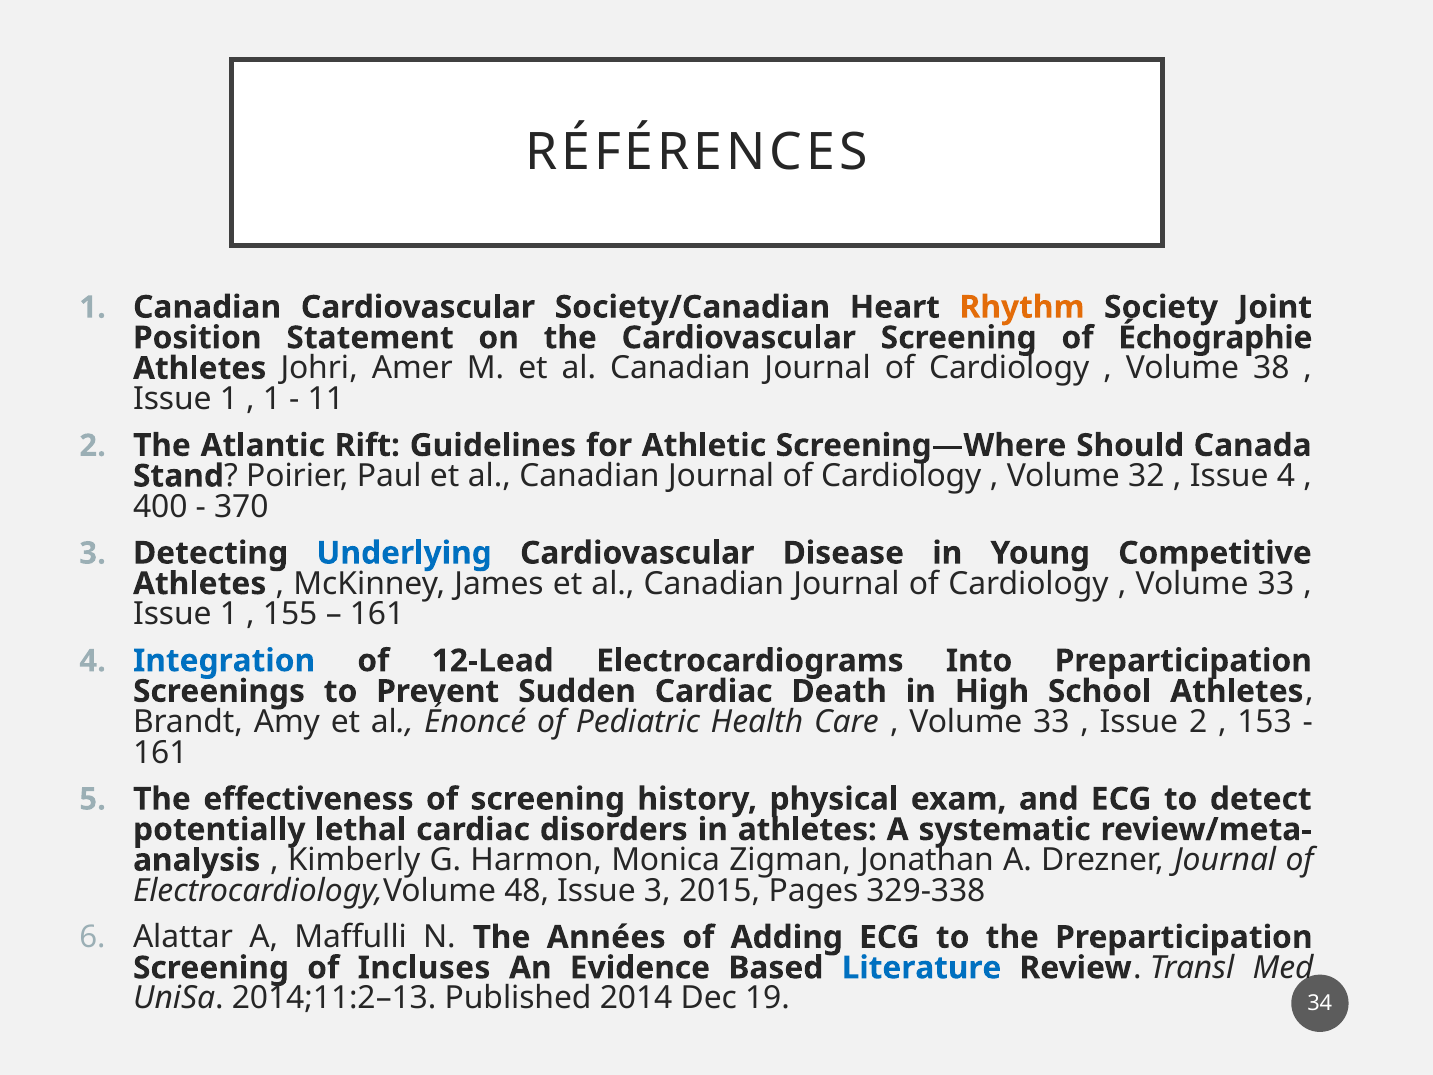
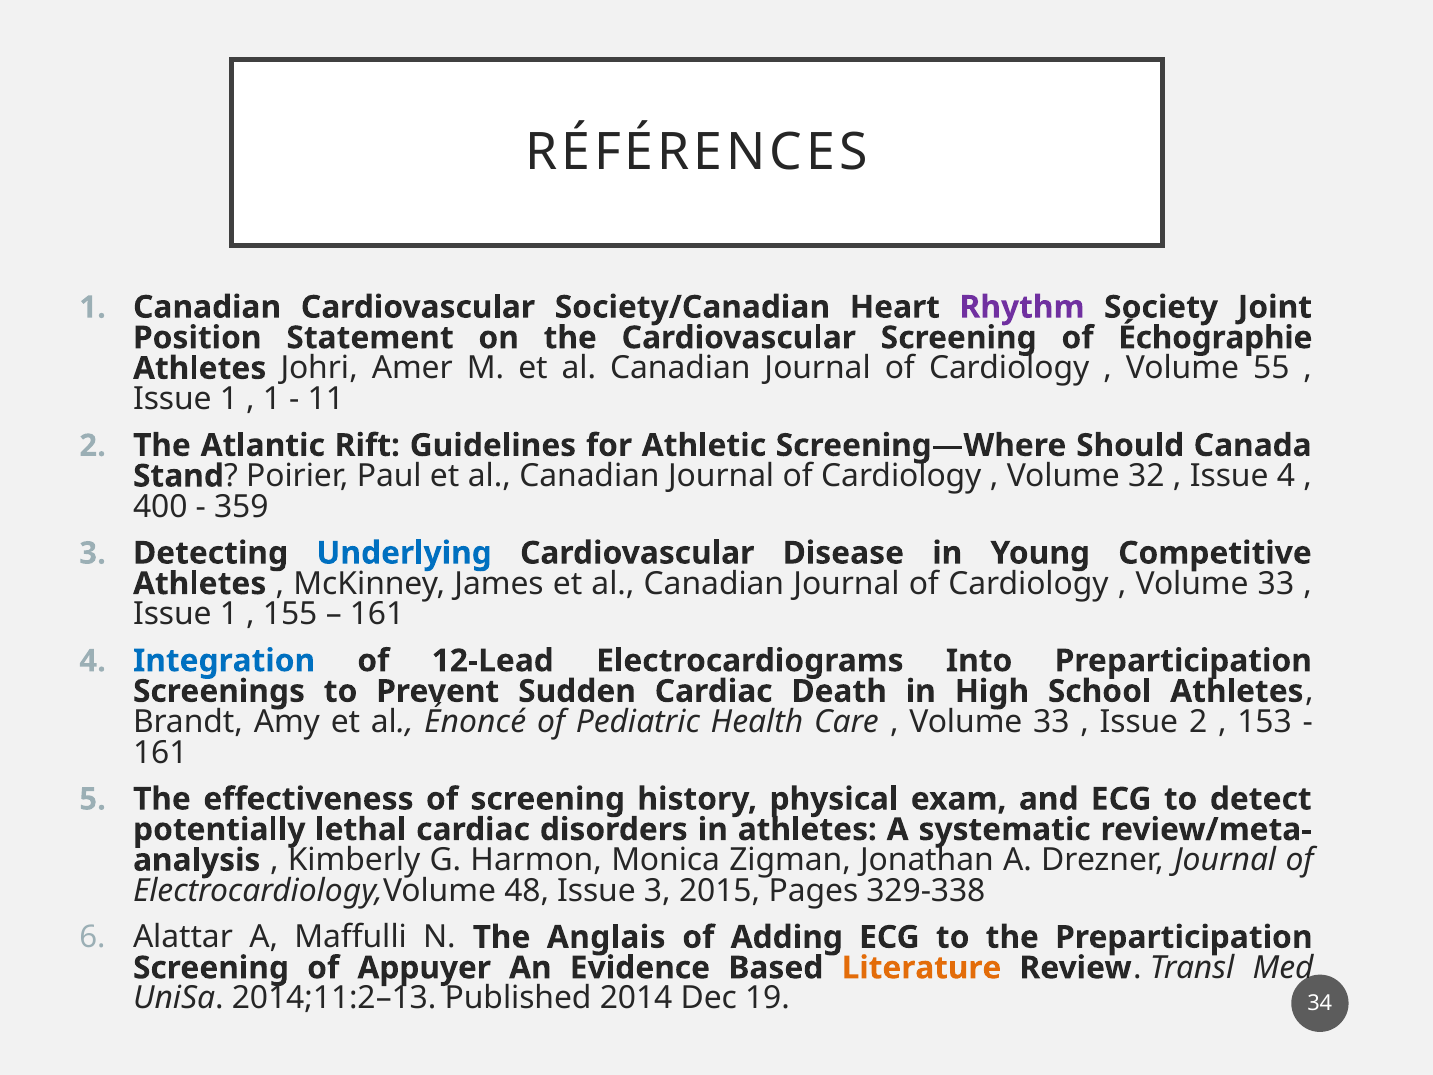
Rhythm colour: orange -> purple
38: 38 -> 55
370: 370 -> 359
Années: Années -> Anglais
Incluses: Incluses -> Appuyer
Literature colour: blue -> orange
